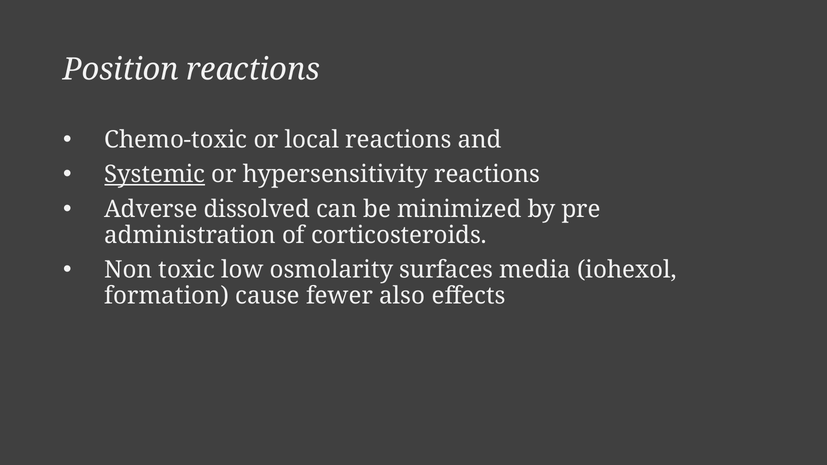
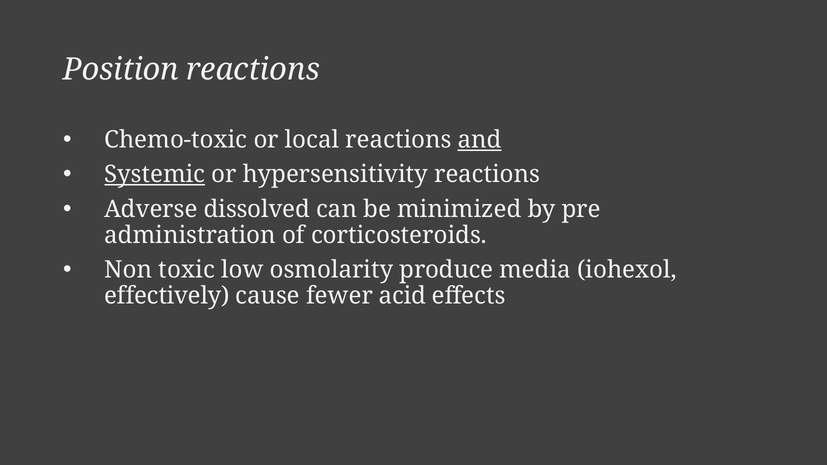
and underline: none -> present
surfaces: surfaces -> produce
formation: formation -> effectively
also: also -> acid
